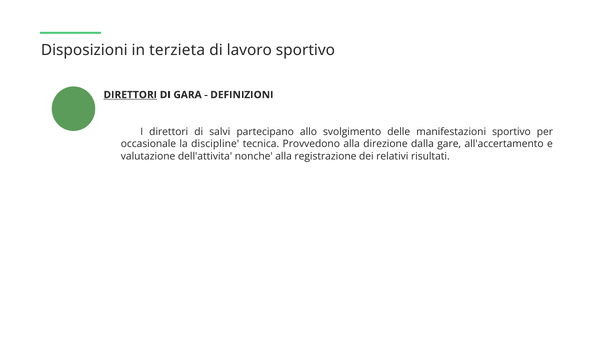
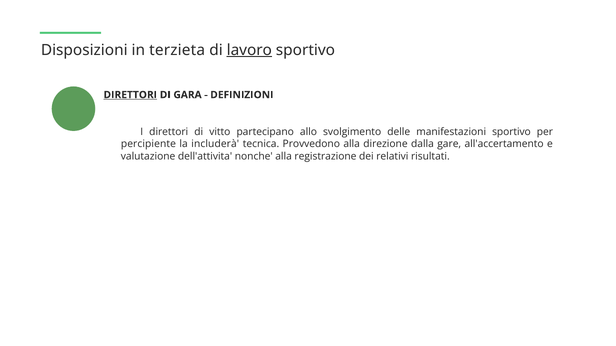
lavoro underline: none -> present
salvi: salvi -> vitto
occasionale: occasionale -> percipiente
discipline: discipline -> includerà
